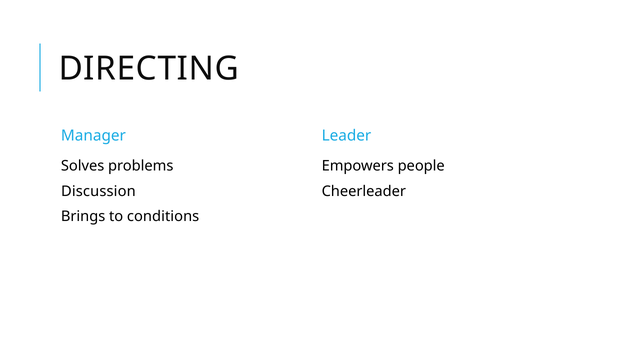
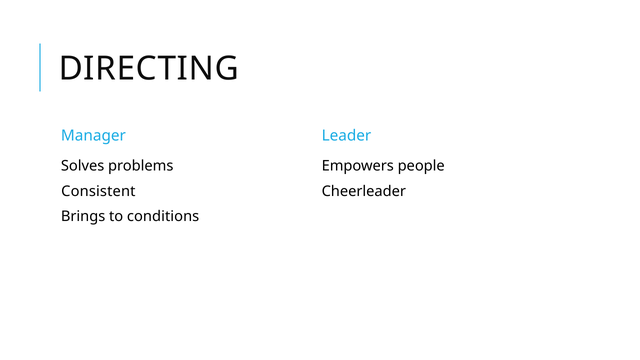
Discussion: Discussion -> Consistent
